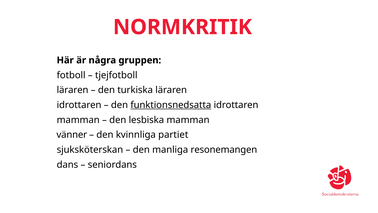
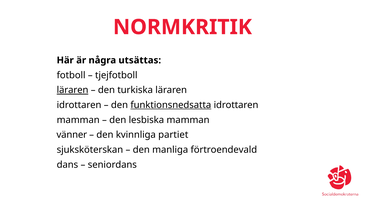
gruppen: gruppen -> utsättas
läraren at (73, 90) underline: none -> present
resonemangen: resonemangen -> förtroendevald
